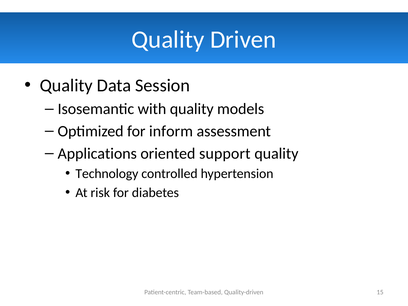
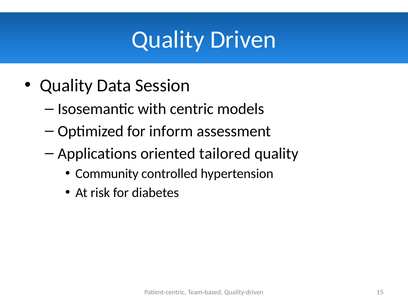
with quality: quality -> centric
support: support -> tailored
Technology: Technology -> Community
